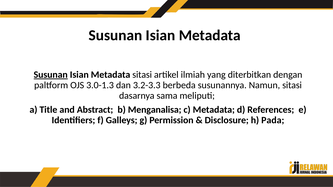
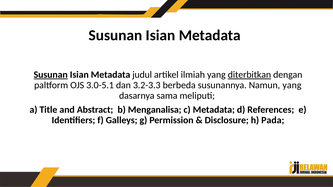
Metadata sitasi: sitasi -> judul
diterbitkan underline: none -> present
3.0-1.3: 3.0-1.3 -> 3.0-5.1
Namun sitasi: sitasi -> yang
